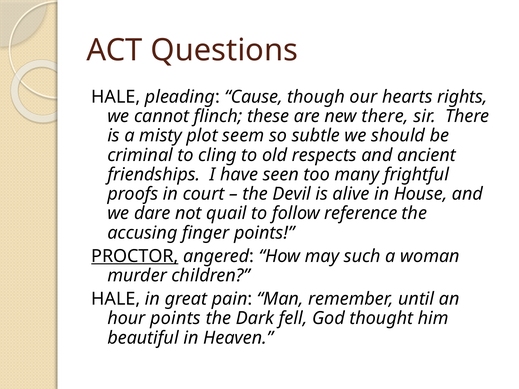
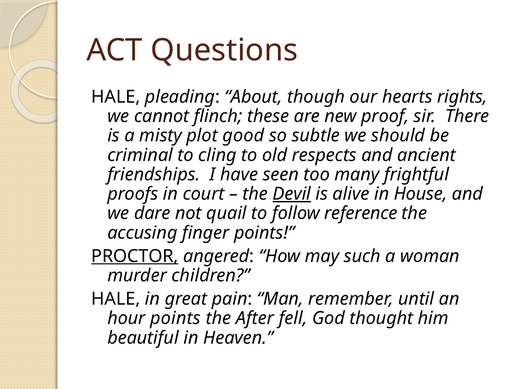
Cause: Cause -> About
new there: there -> proof
seem: seem -> good
Devil underline: none -> present
Dark: Dark -> After
